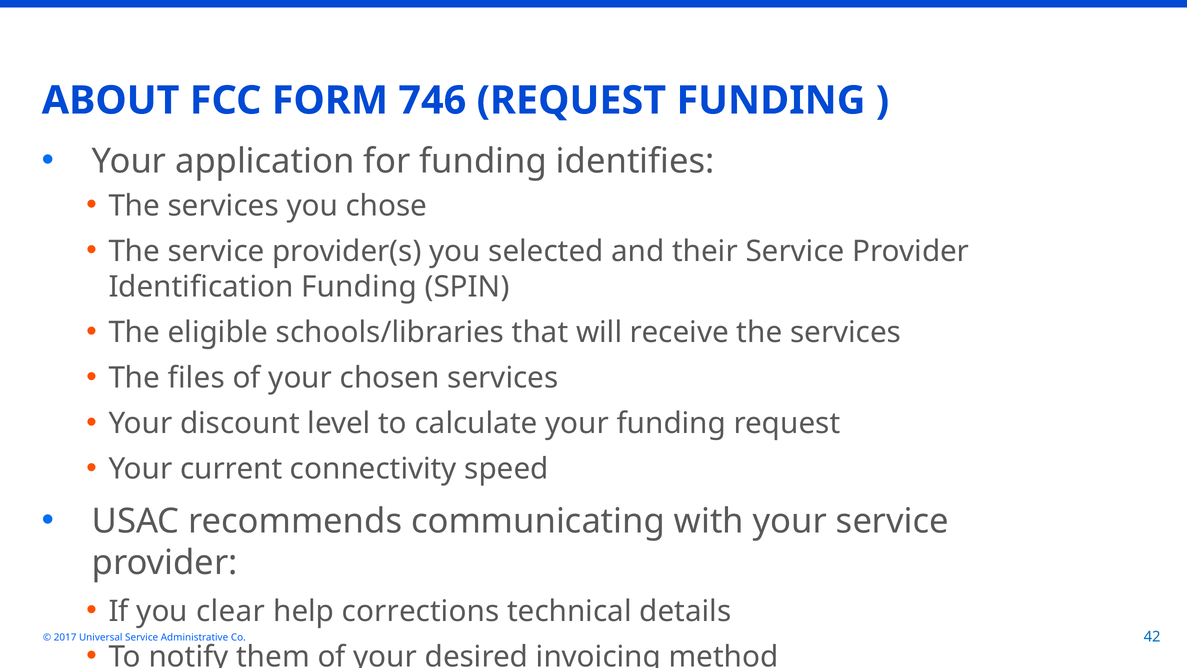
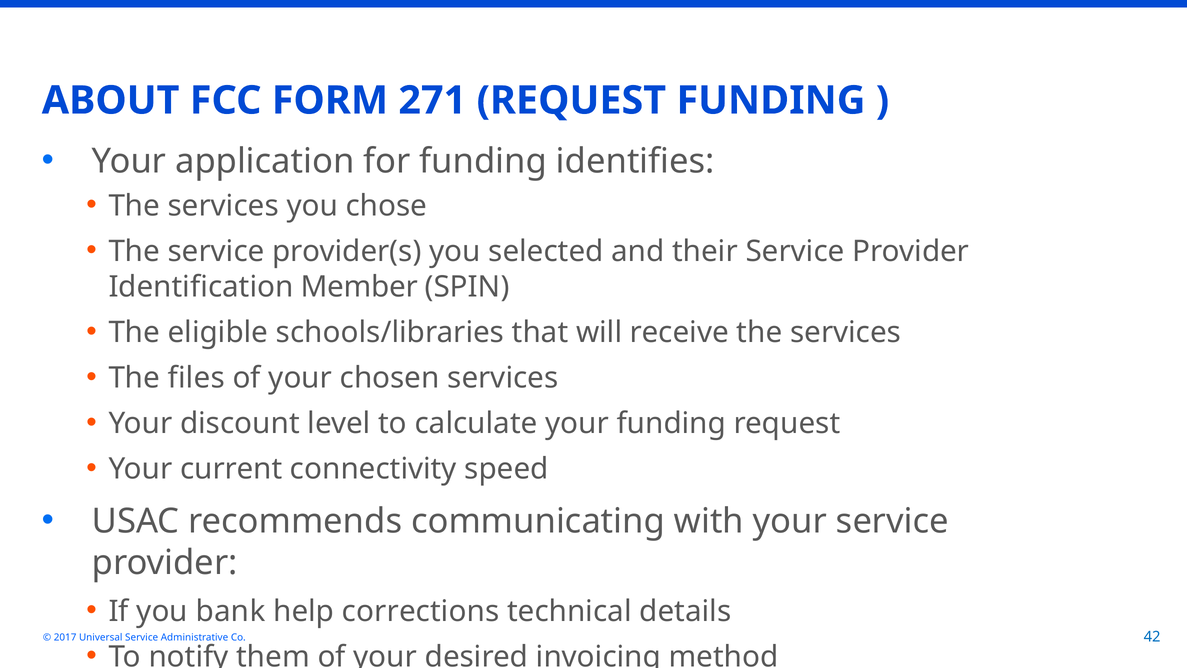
746: 746 -> 271
Identification Funding: Funding -> Member
clear: clear -> bank
